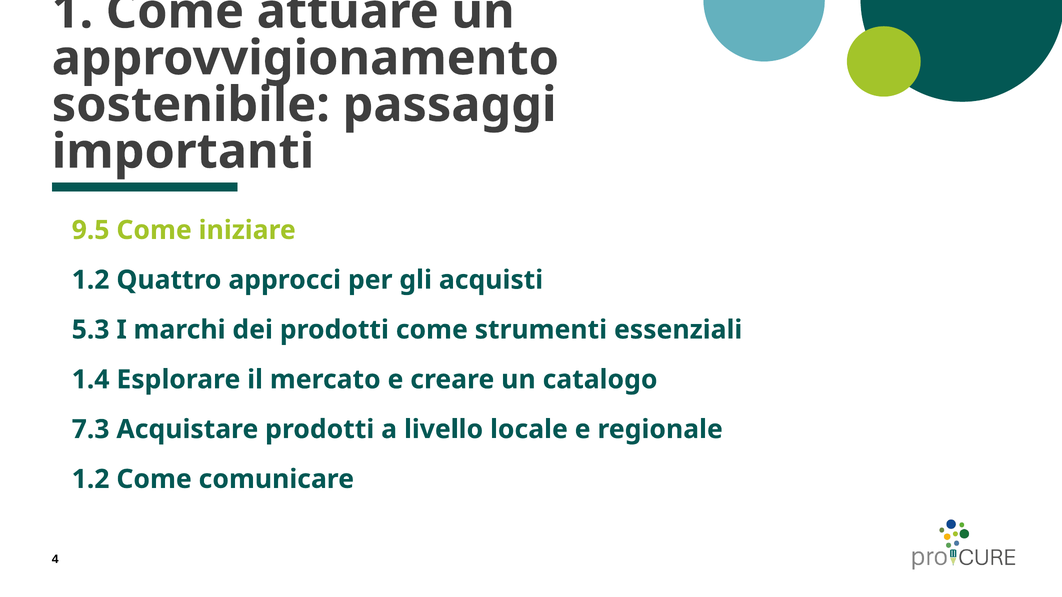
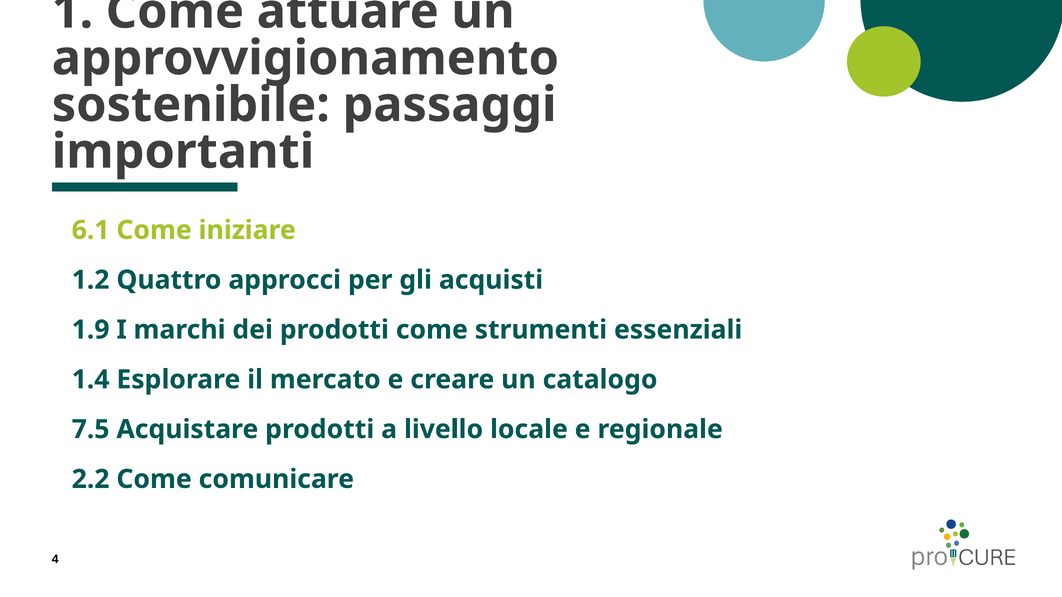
9.5: 9.5 -> 6.1
5.3: 5.3 -> 1.9
7.3: 7.3 -> 7.5
1.2 at (91, 479): 1.2 -> 2.2
